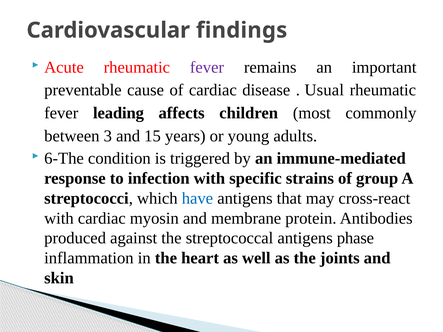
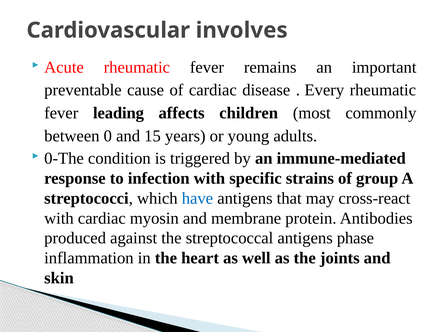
findings: findings -> involves
fever at (207, 67) colour: purple -> black
Usual: Usual -> Every
3: 3 -> 0
6-The: 6-The -> 0-The
